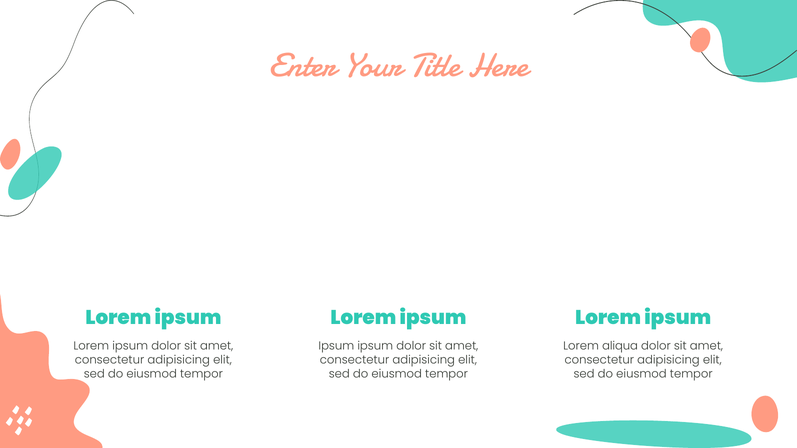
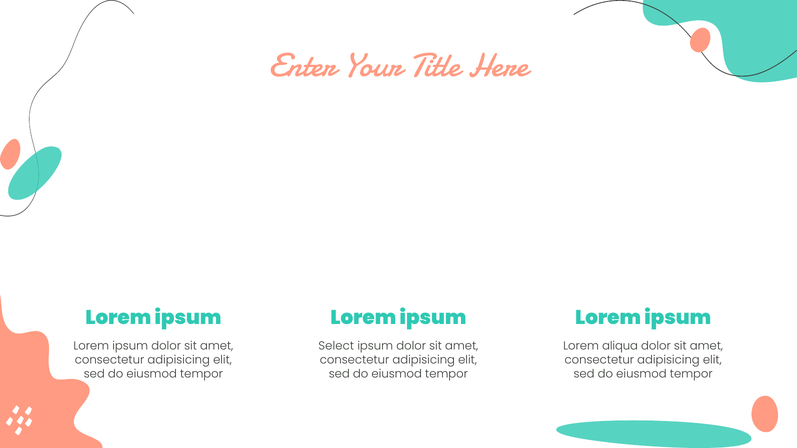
Ipsum at (336, 346): Ipsum -> Select
